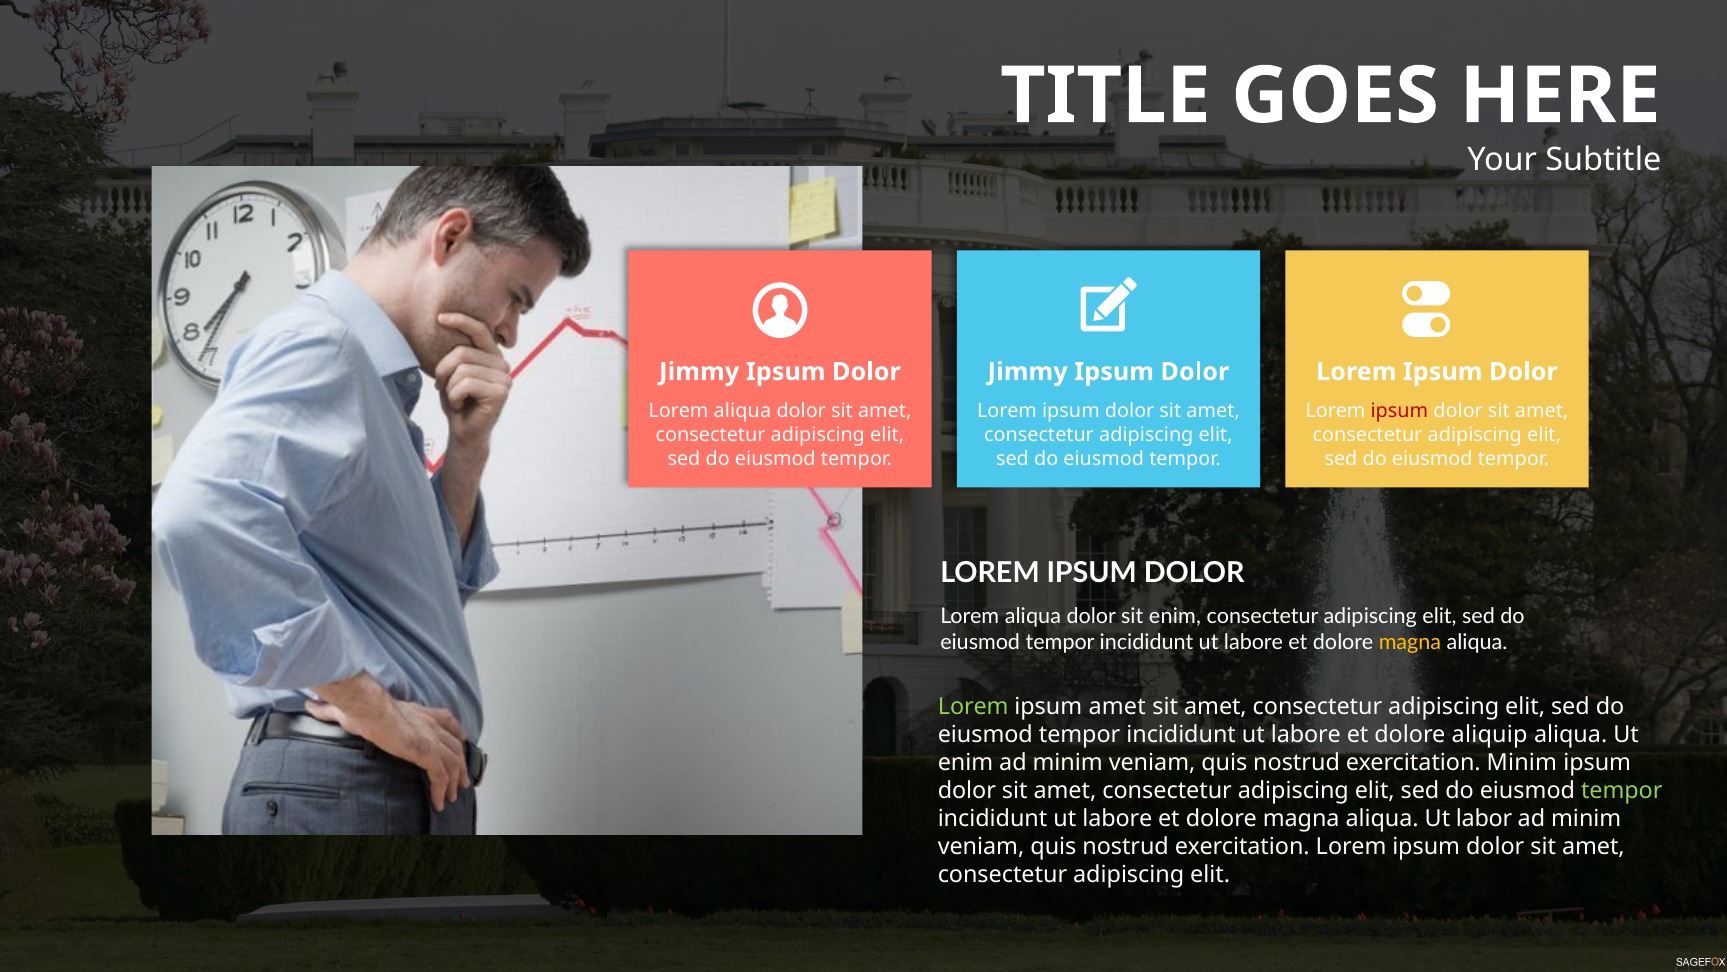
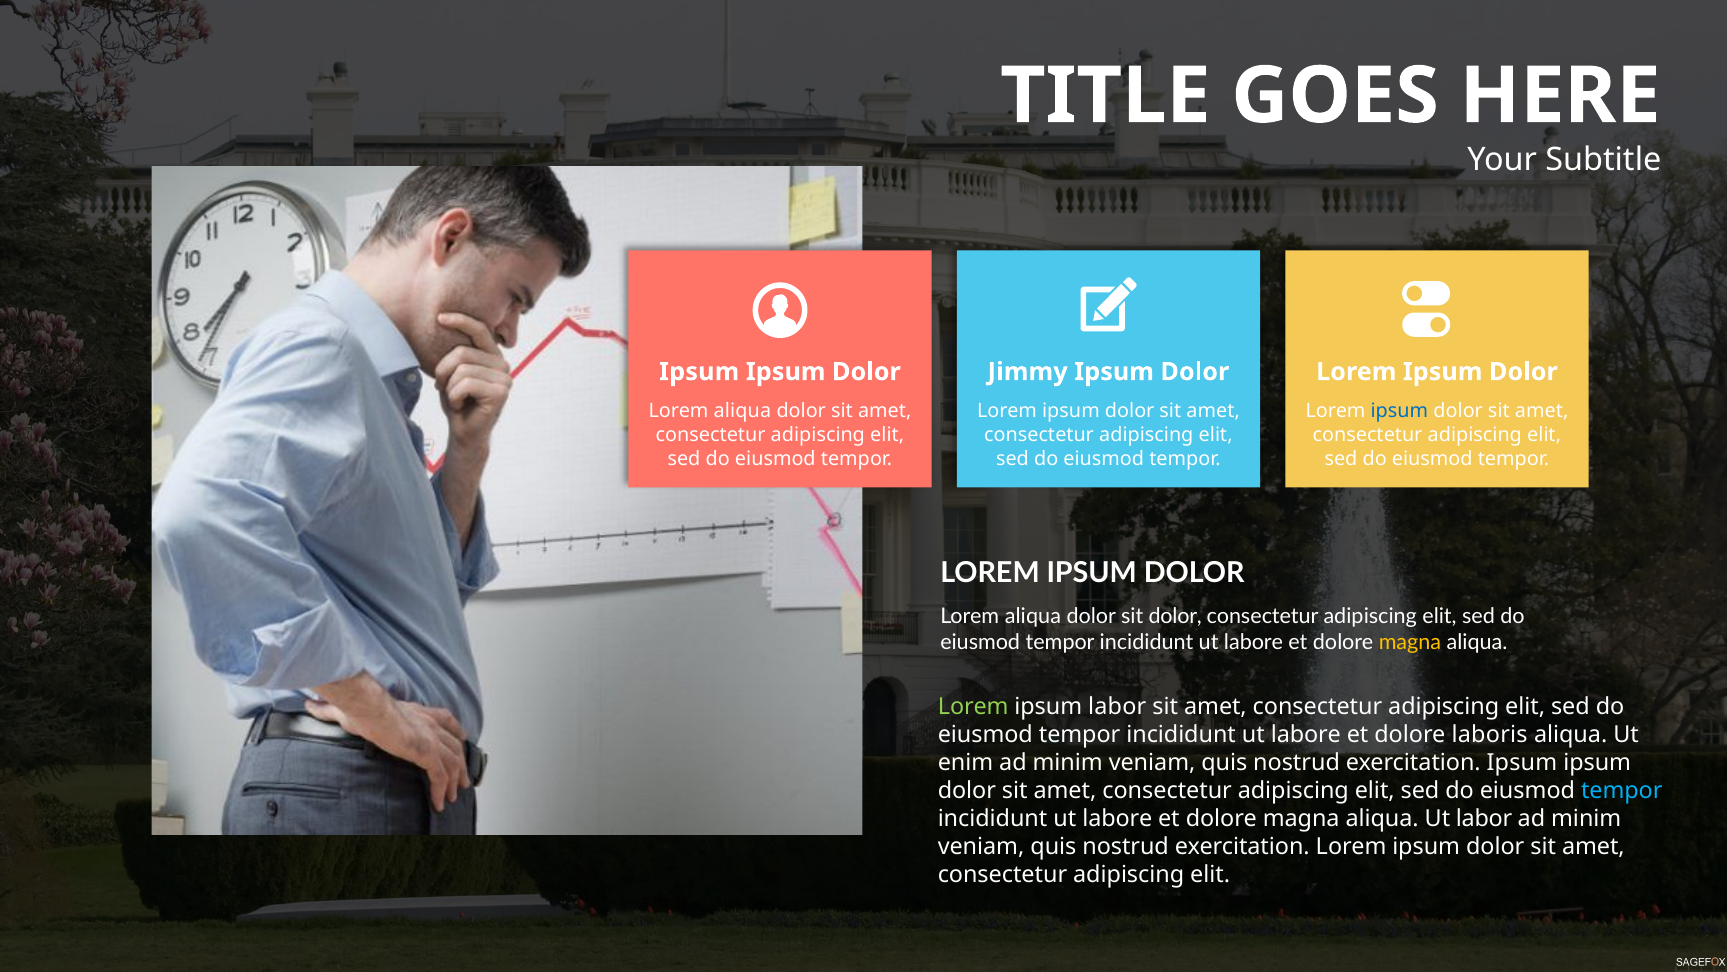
Jimmy at (699, 372): Jimmy -> Ipsum
ipsum at (1399, 411) colour: red -> blue
sit enim: enim -> dolor
ipsum amet: amet -> labor
aliquip: aliquip -> laboris
exercitation Minim: Minim -> Ipsum
tempor at (1622, 790) colour: light green -> light blue
